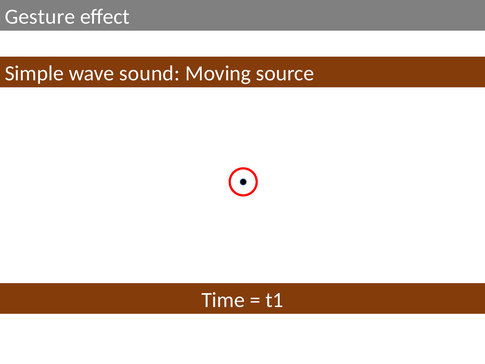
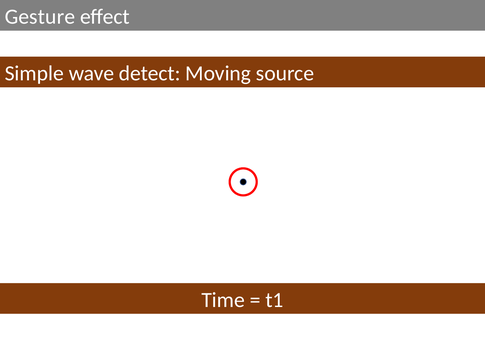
sound: sound -> detect
